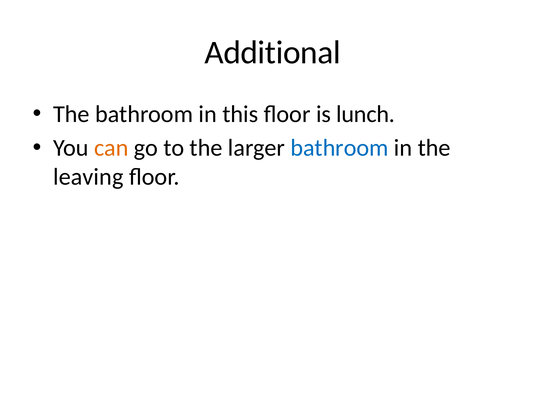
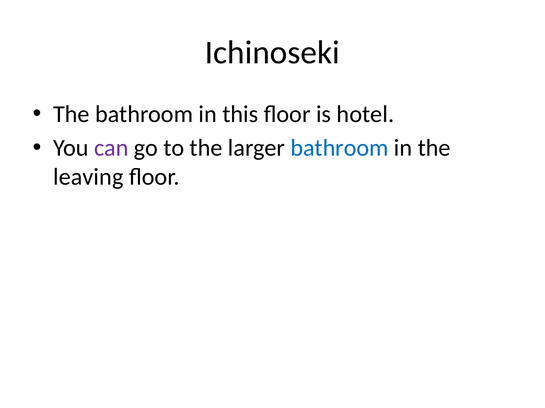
Additional: Additional -> Ichinoseki
lunch: lunch -> hotel
can colour: orange -> purple
